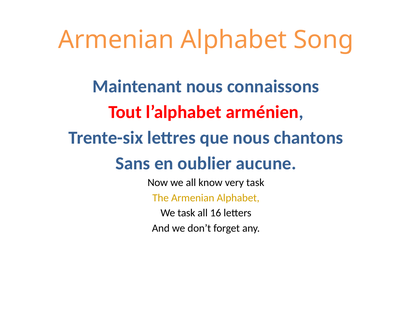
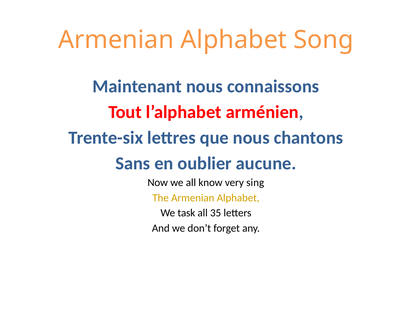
very task: task -> sing
16: 16 -> 35
